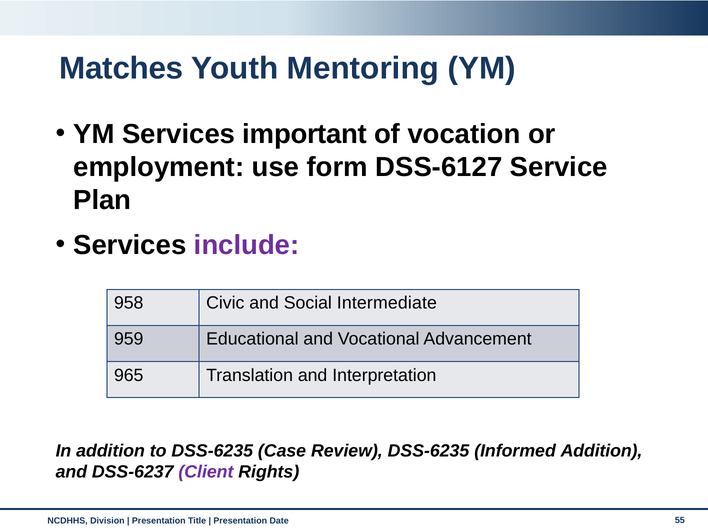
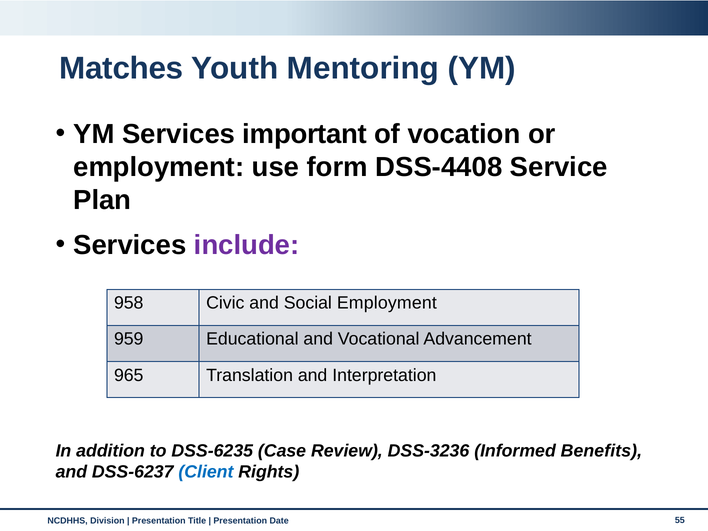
DSS-6127: DSS-6127 -> DSS-4408
Social Intermediate: Intermediate -> Employment
Review DSS-6235: DSS-6235 -> DSS-3236
Informed Addition: Addition -> Benefits
Client colour: purple -> blue
